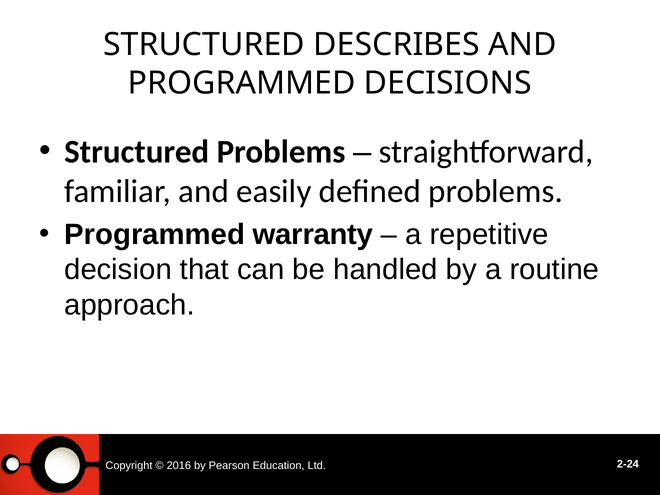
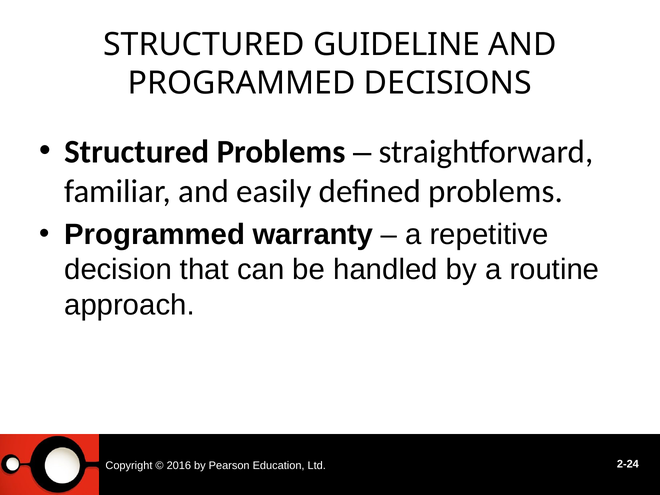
DESCRIBES: DESCRIBES -> GUIDELINE
